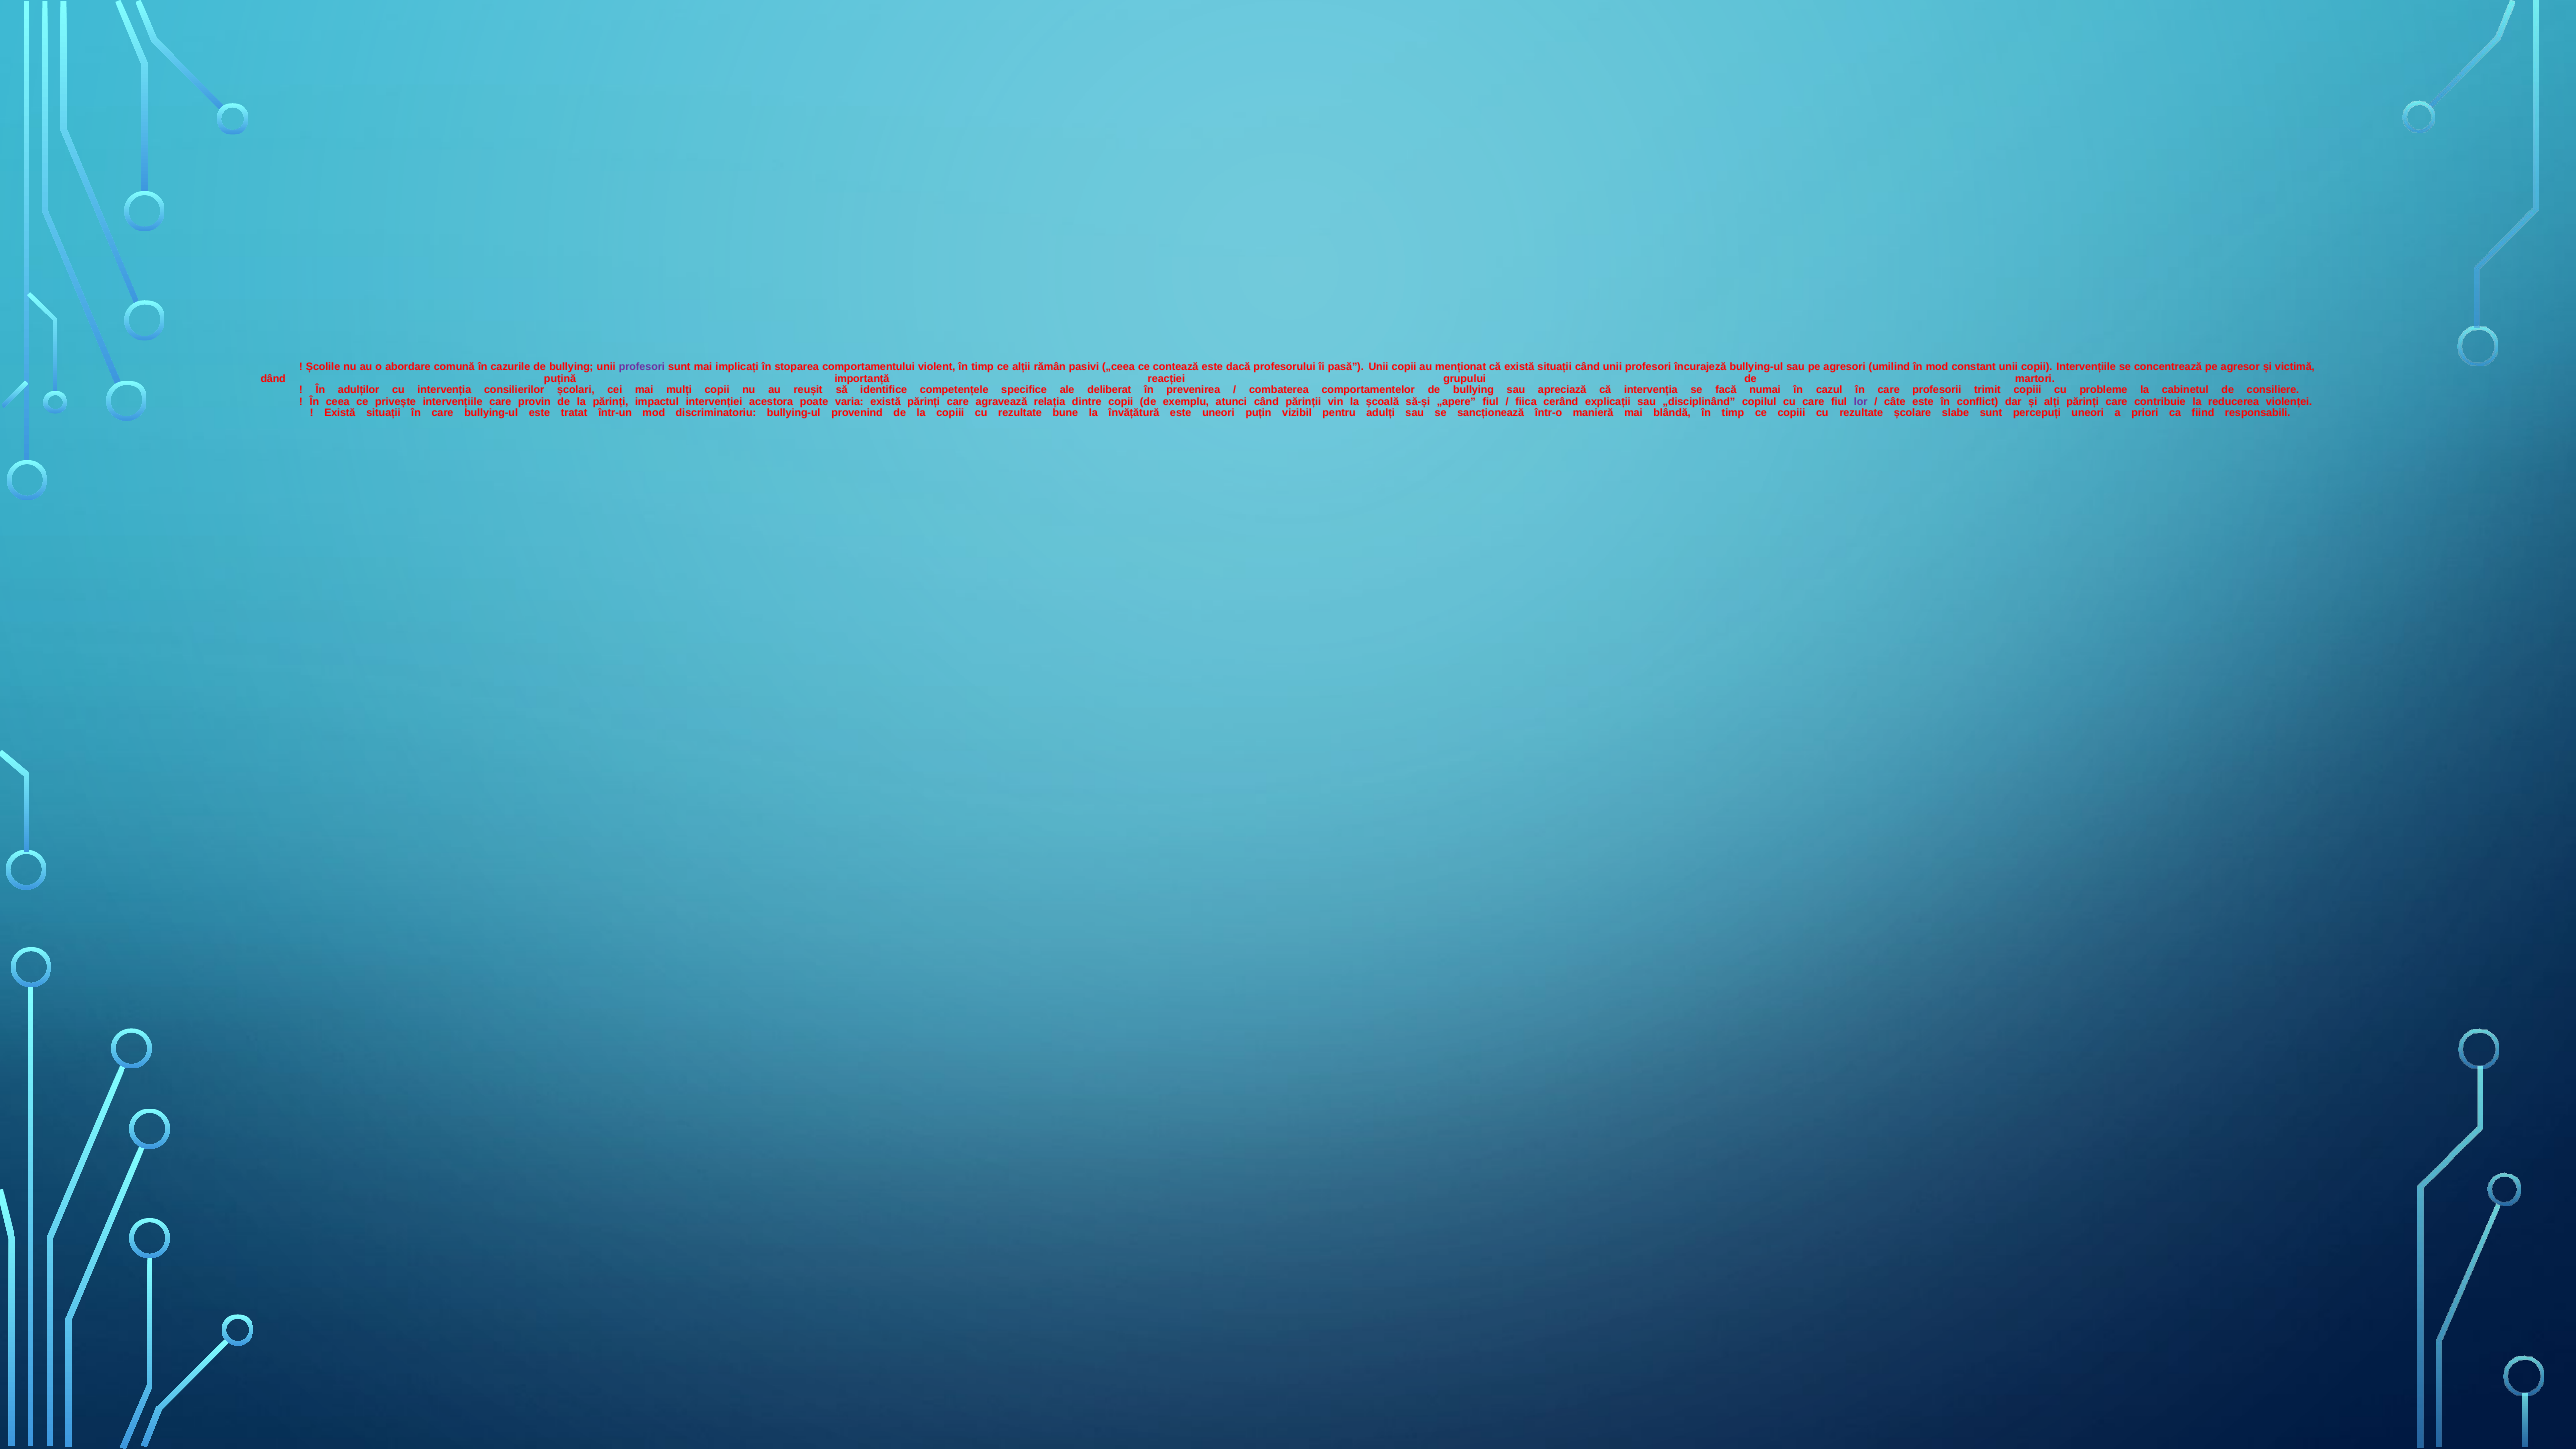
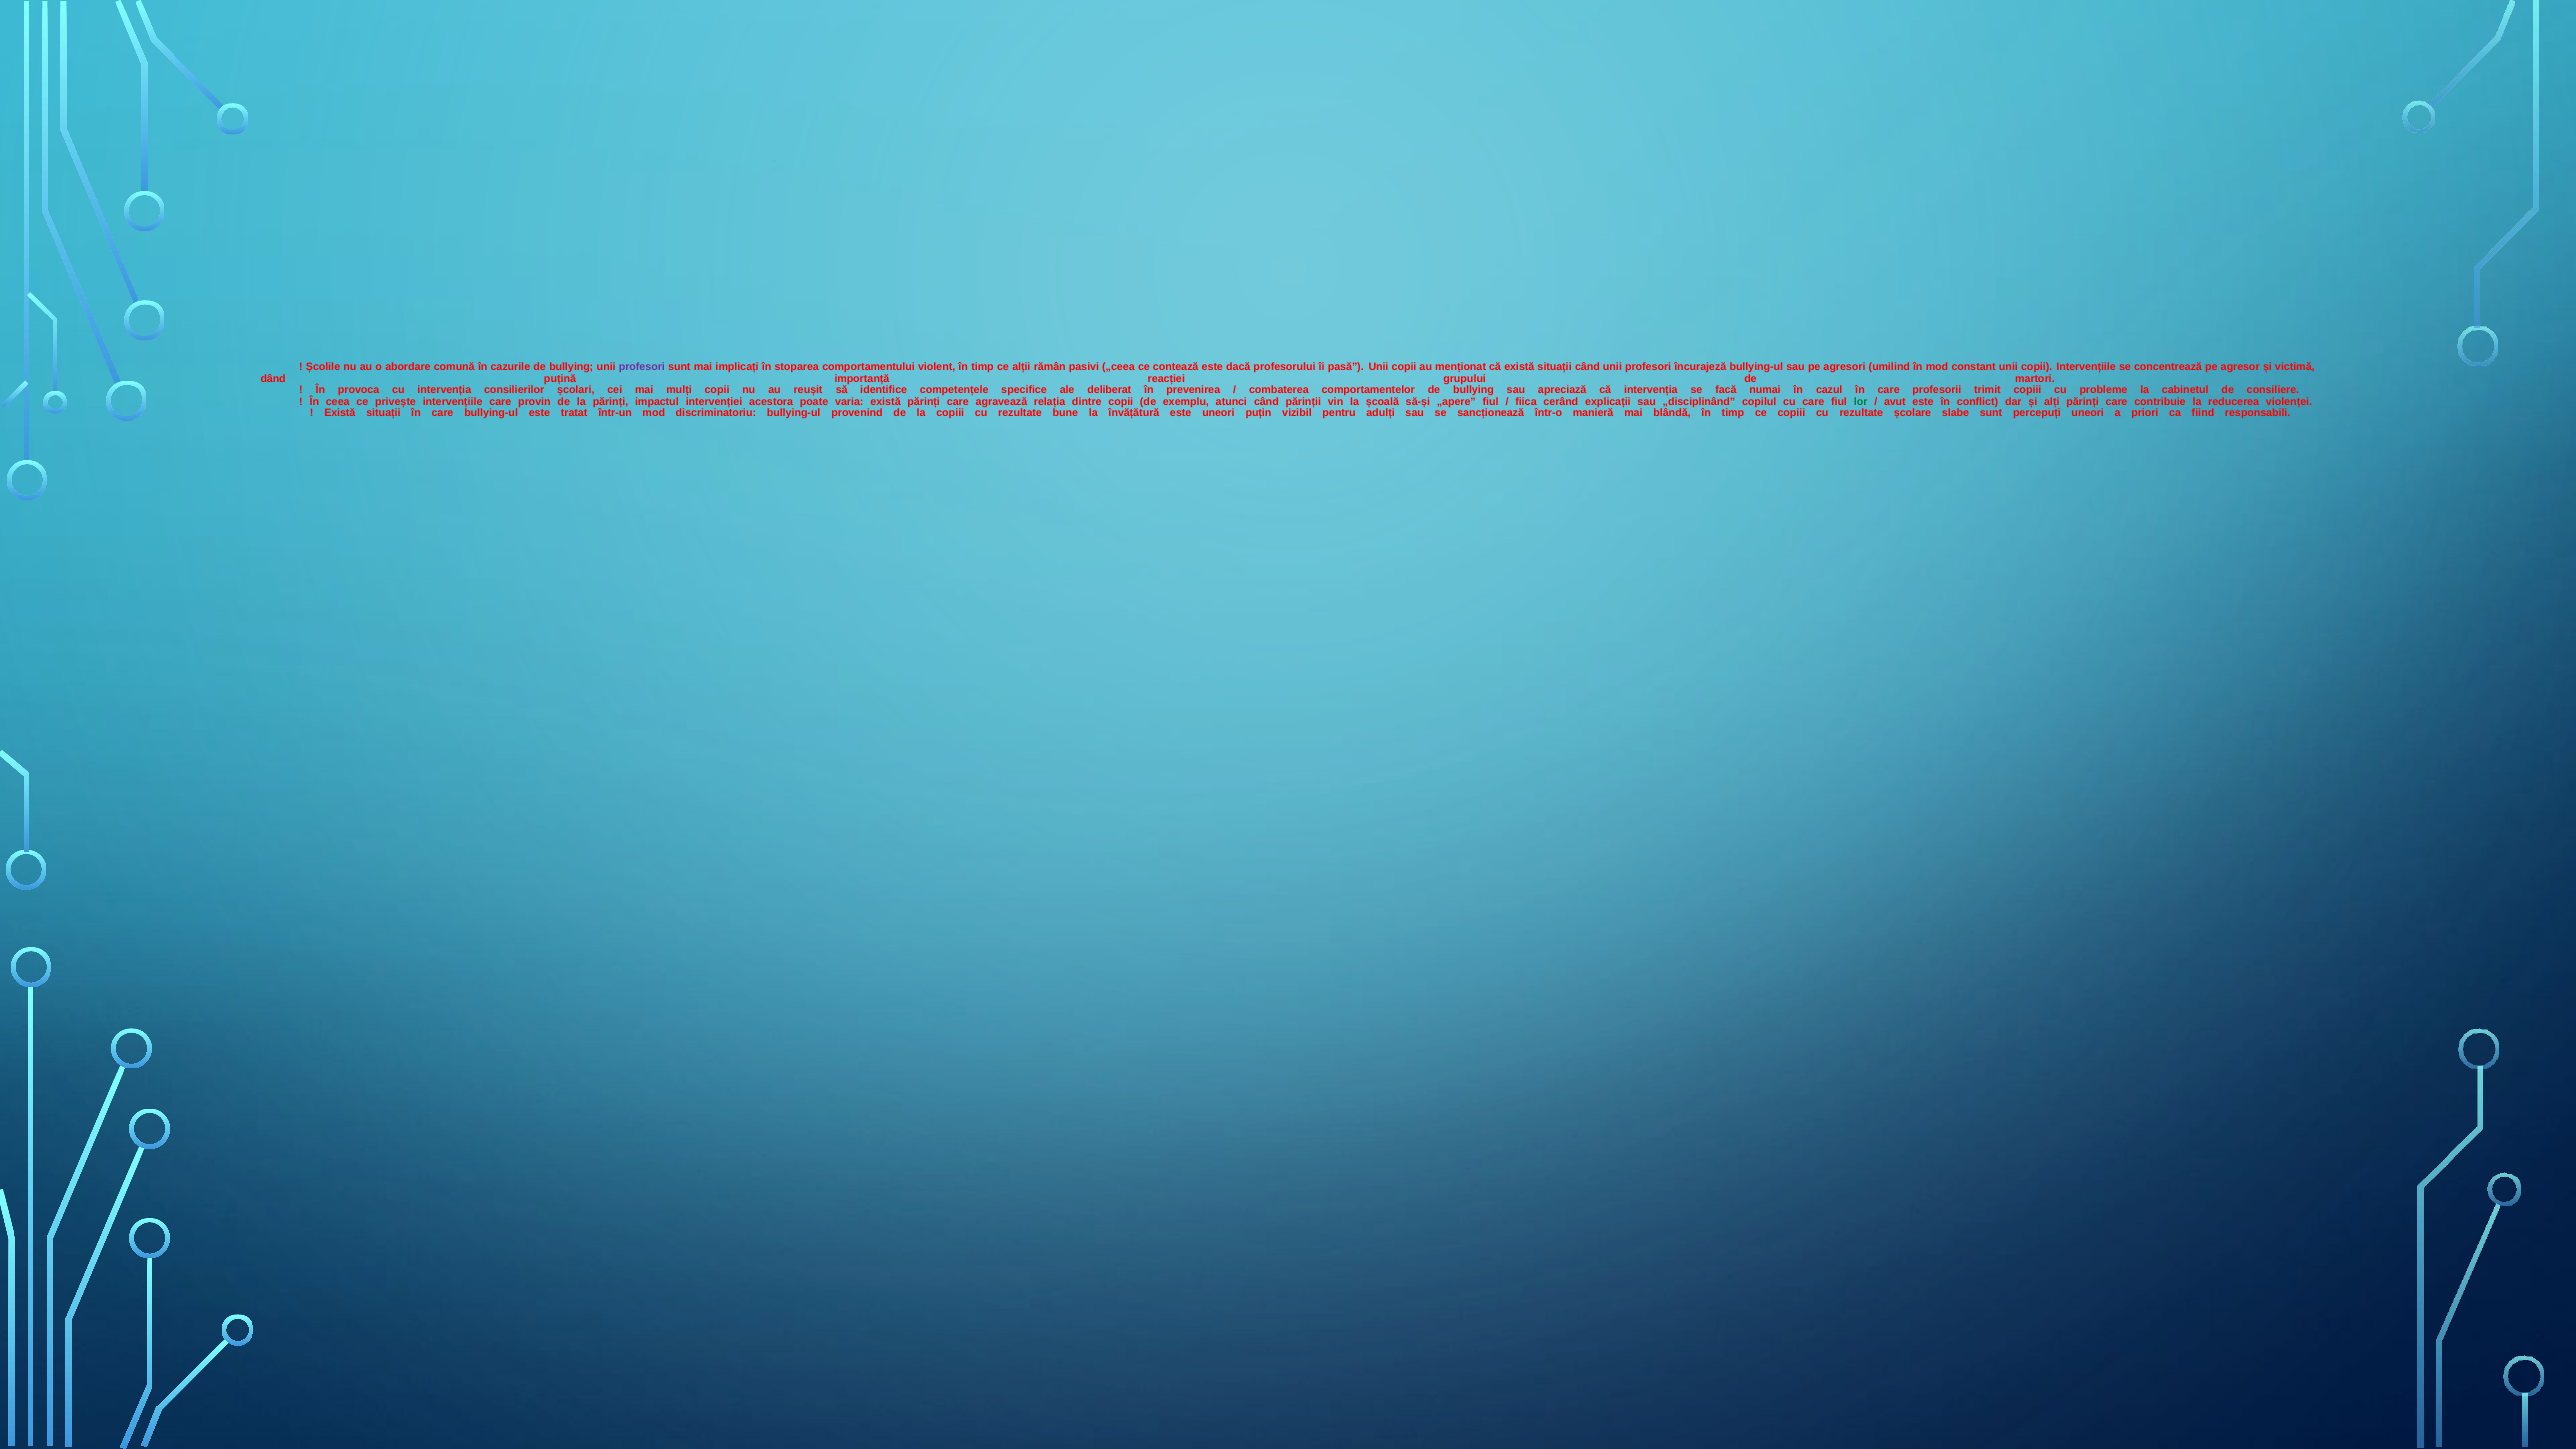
adulților: adulților -> provoca
lor colour: purple -> green
câte: câte -> avut
